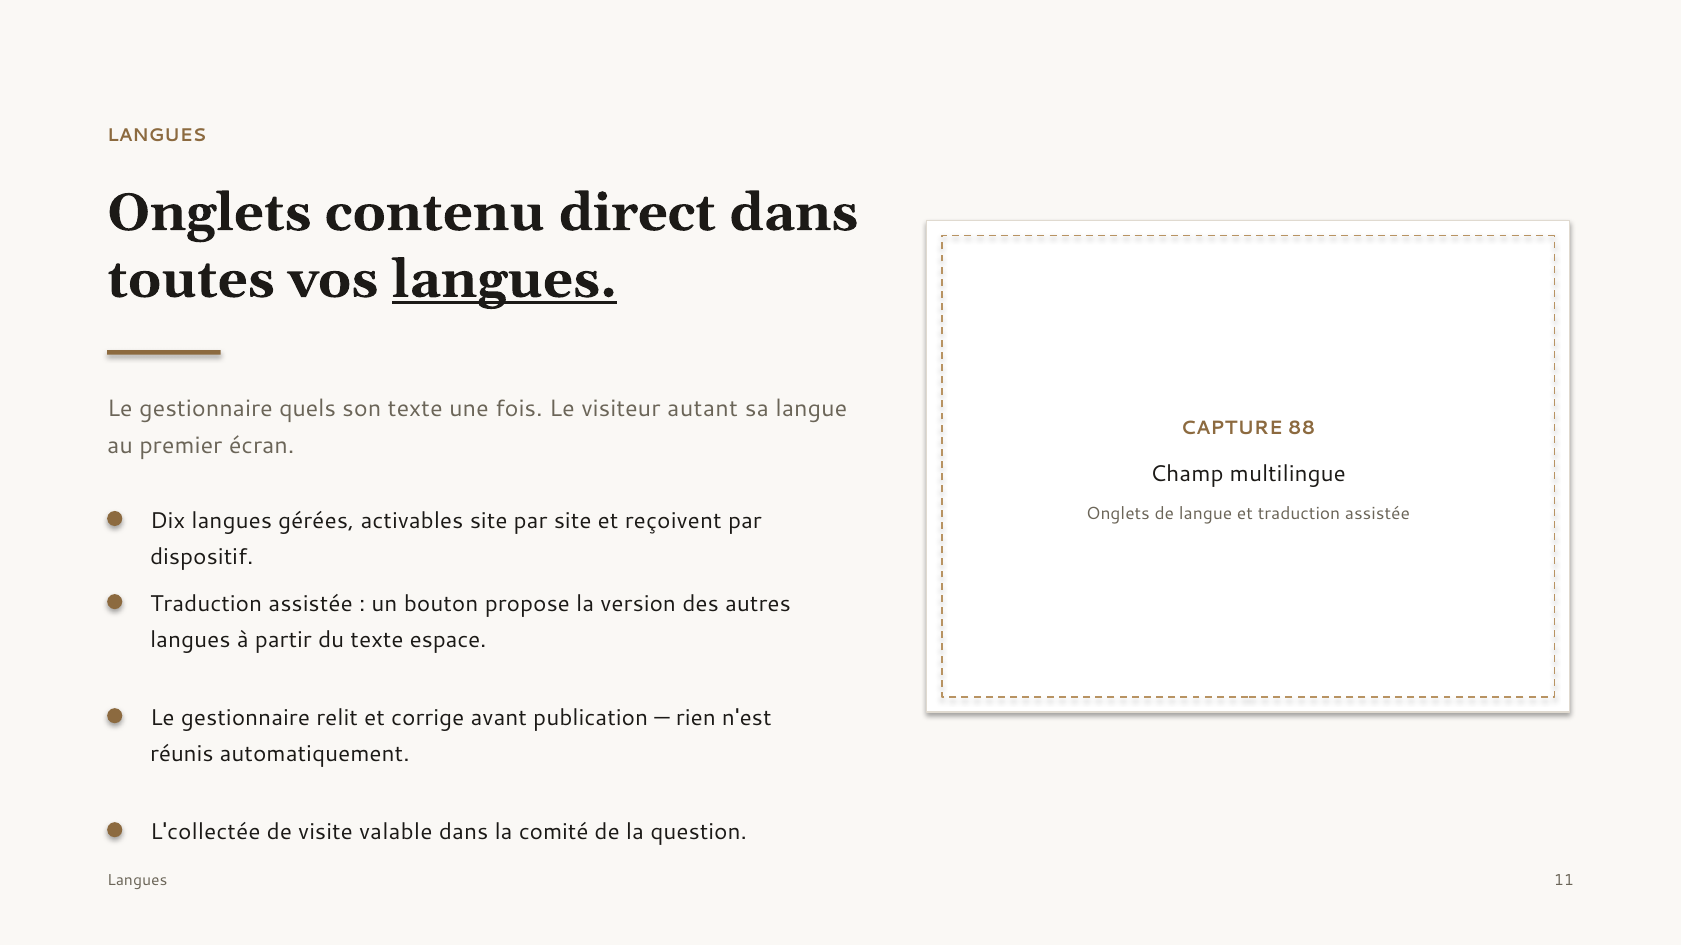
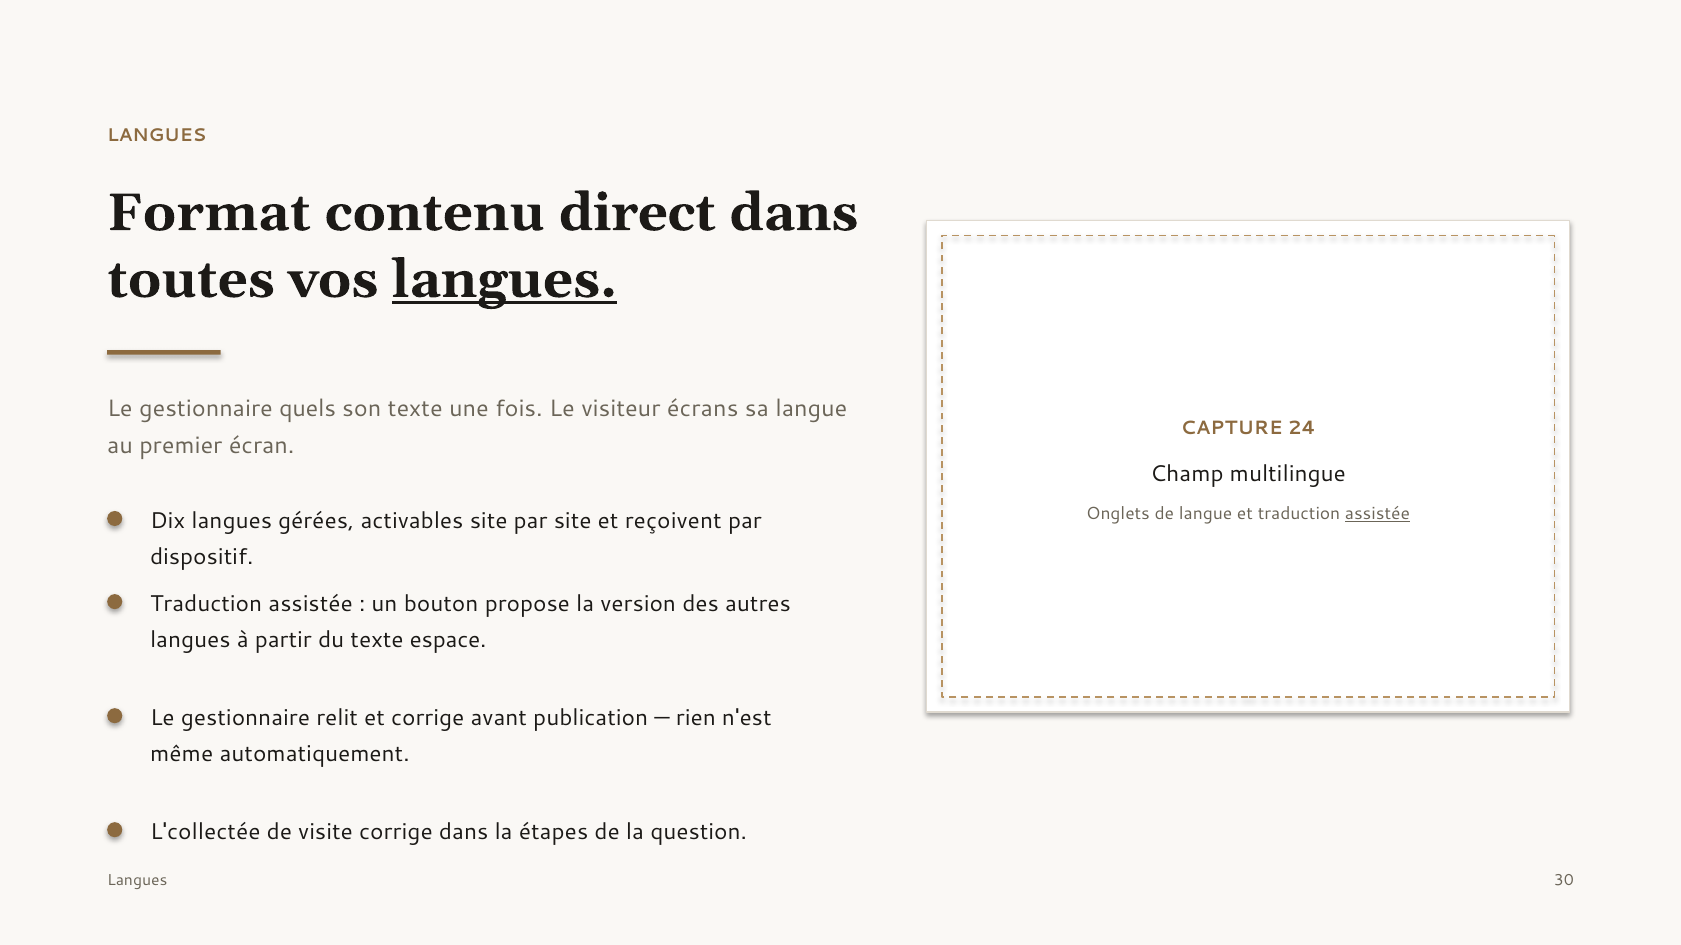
Onglets at (209, 213): Onglets -> Format
autant: autant -> écrans
88: 88 -> 24
assistée at (1377, 514) underline: none -> present
réunis: réunis -> même
visite valable: valable -> corrige
comité: comité -> étapes
11: 11 -> 30
